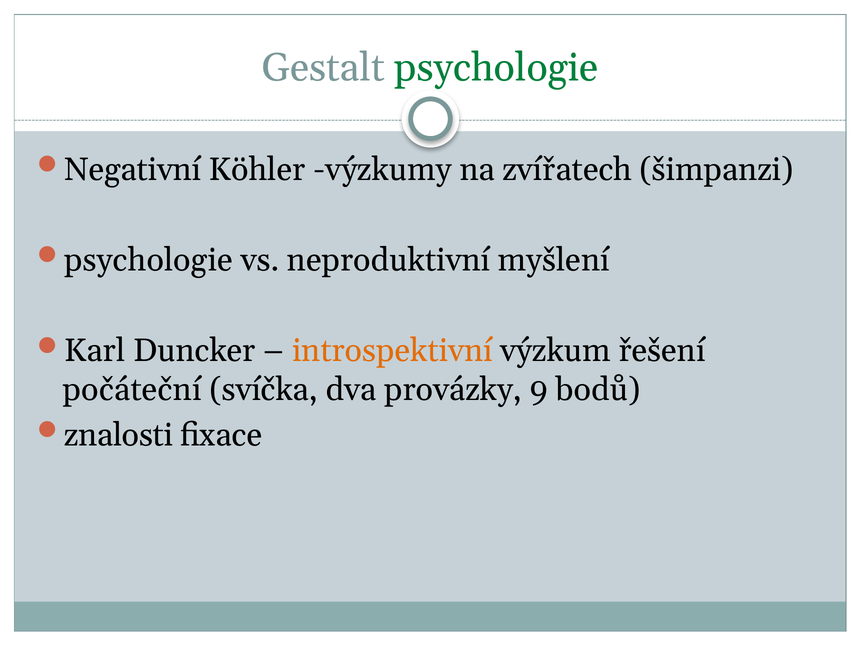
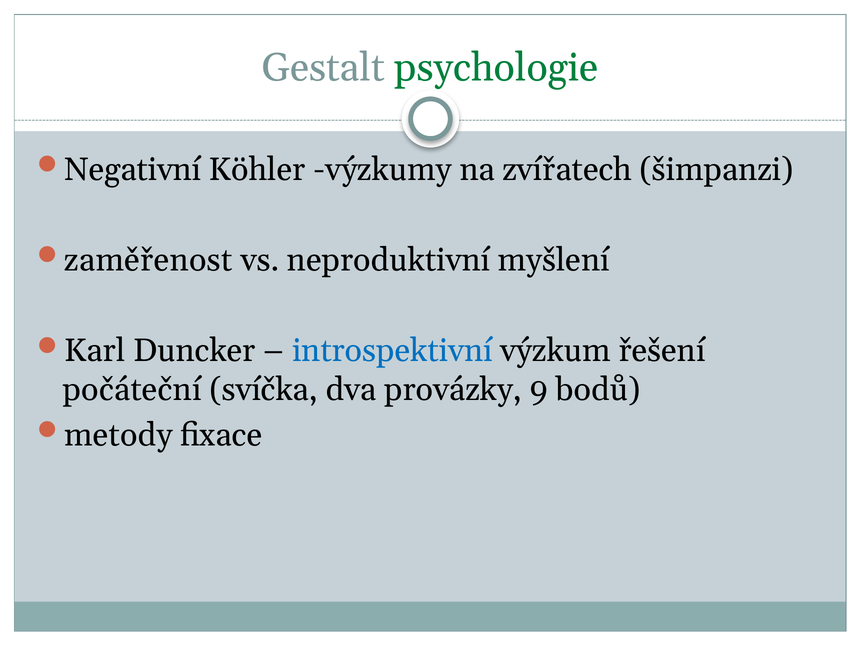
psychologie at (148, 260): psychologie -> zaměřenost
introspektivní colour: orange -> blue
znalosti: znalosti -> metody
